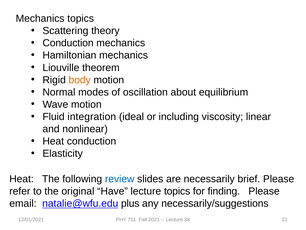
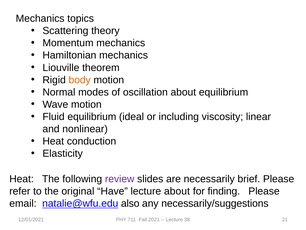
Conduction at (68, 43): Conduction -> Momentum
Fluid integration: integration -> equilibrium
review colour: blue -> purple
lecture topics: topics -> about
plus: plus -> also
